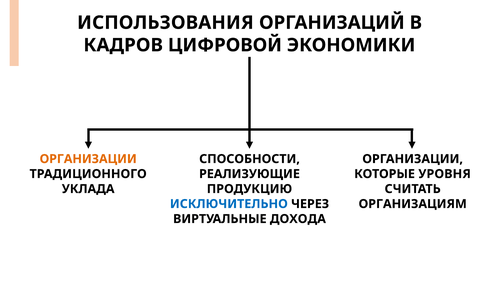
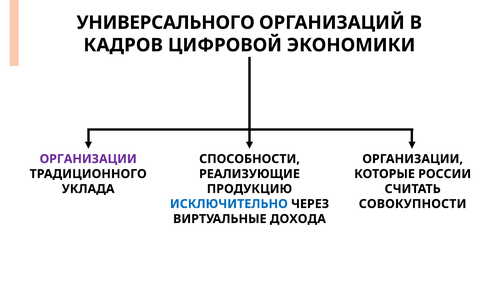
ИСПОЛЬЗОВАНИЯ: ИСПОЛЬЗОВАНИЯ -> УНИВЕРСАЛЬНОГО
ОРГАНИЗАЦИИ at (88, 159) colour: orange -> purple
УРОВНЯ: УРОВНЯ -> РОССИИ
ОРГАНИЗАЦИЯМ: ОРГАНИЗАЦИЯМ -> СОВОКУПНОСТИ
